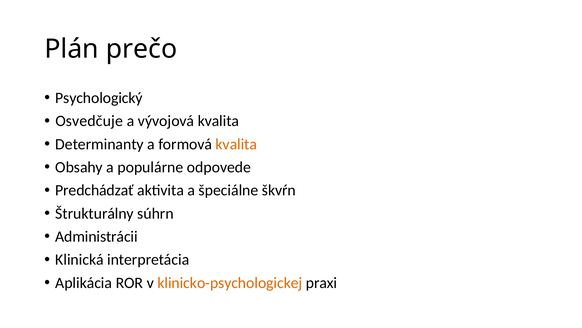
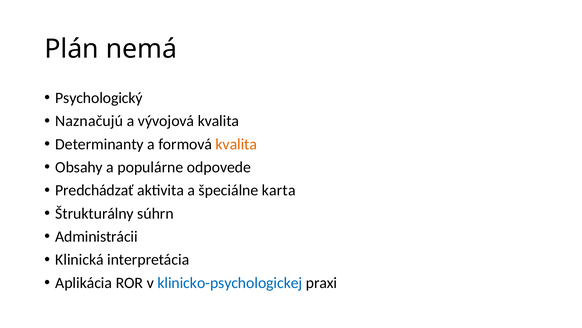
prečo: prečo -> nemá
Osvedčuje: Osvedčuje -> Naznačujú
škvŕn: škvŕn -> karta
klinicko-psychologickej colour: orange -> blue
